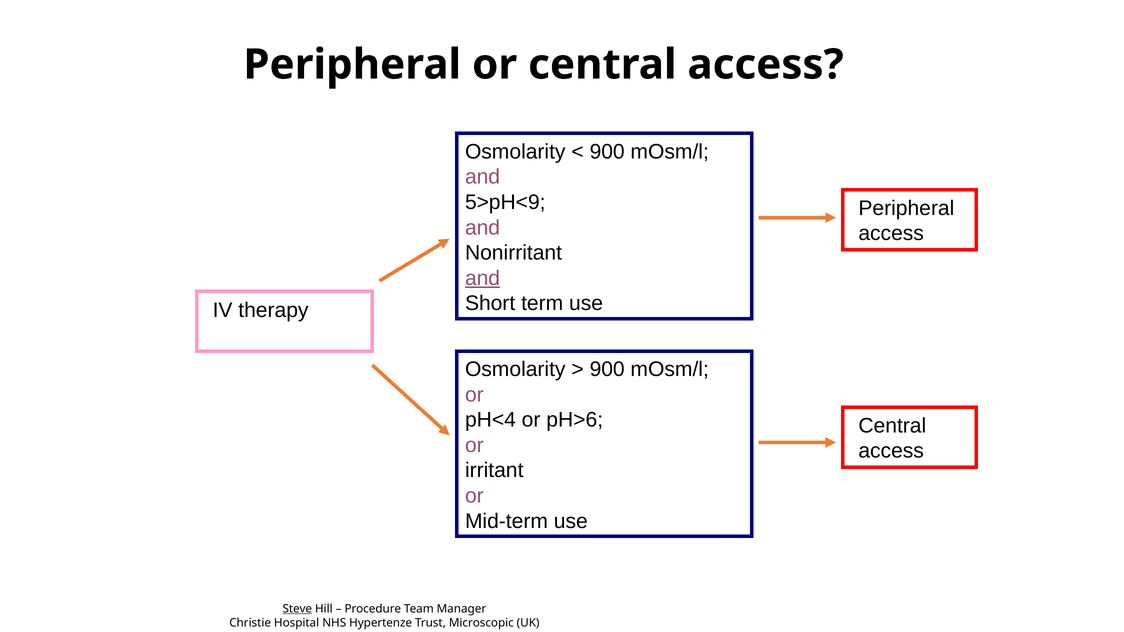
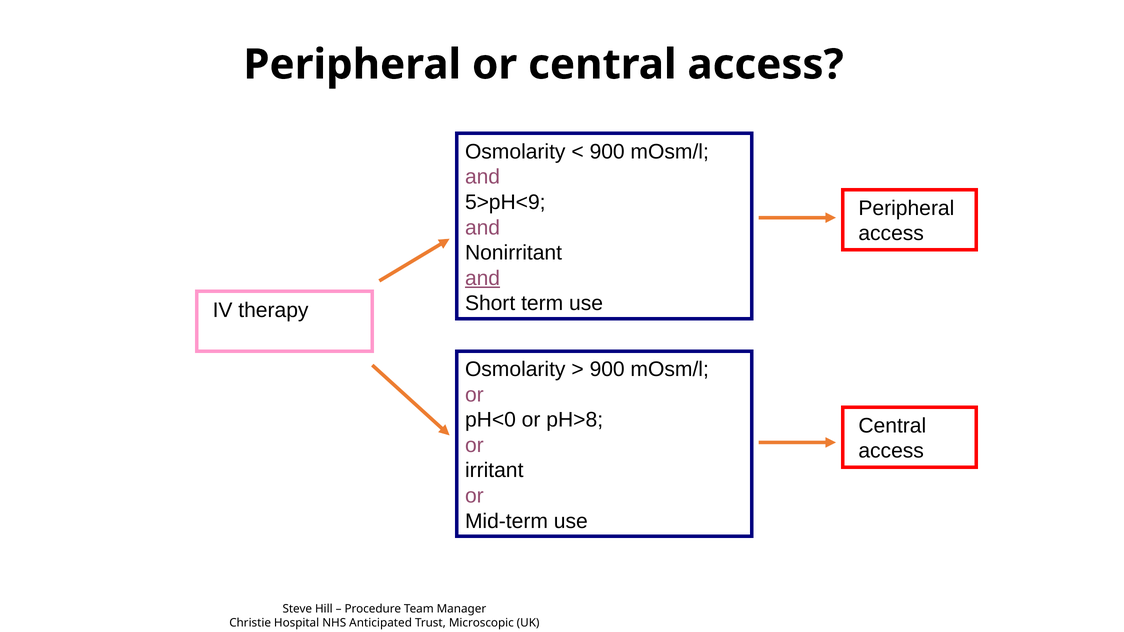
pH<4: pH<4 -> pH<0
pH>6: pH>6 -> pH>8
Steve underline: present -> none
Hypertenze: Hypertenze -> Anticipated
